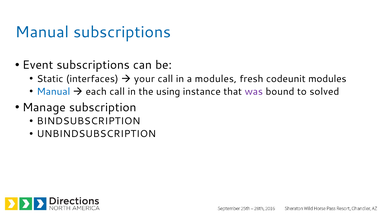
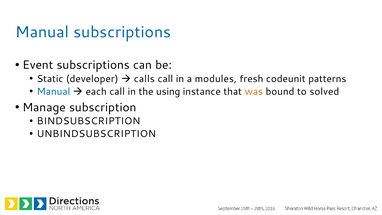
interfaces: interfaces -> developer
your: your -> calls
codeunit modules: modules -> patterns
was colour: purple -> orange
